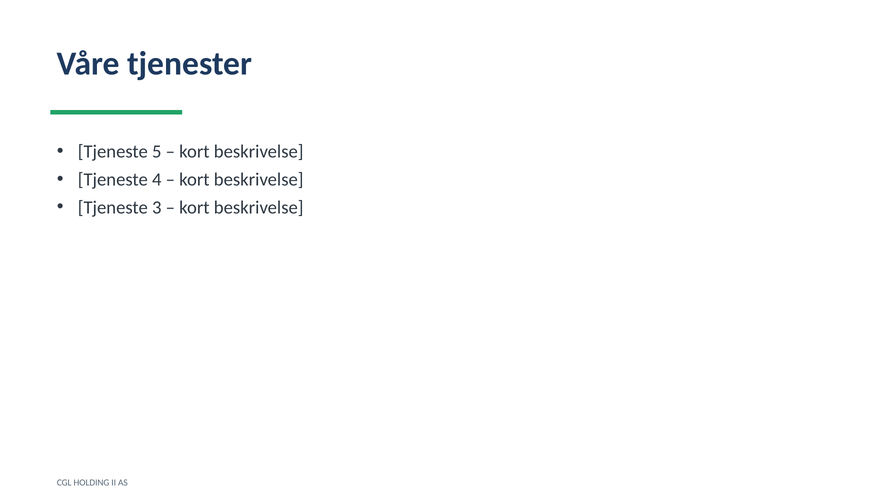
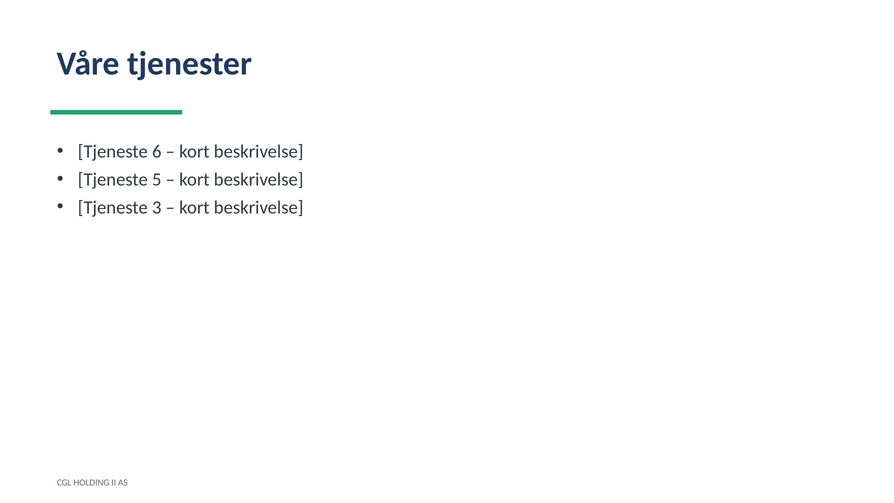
5: 5 -> 6
4: 4 -> 5
